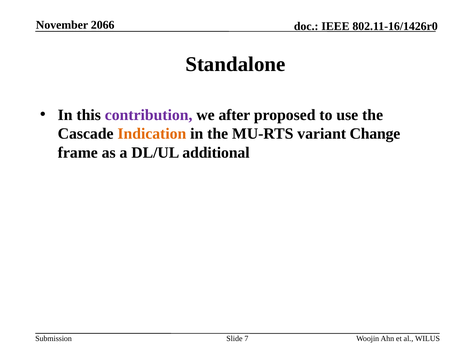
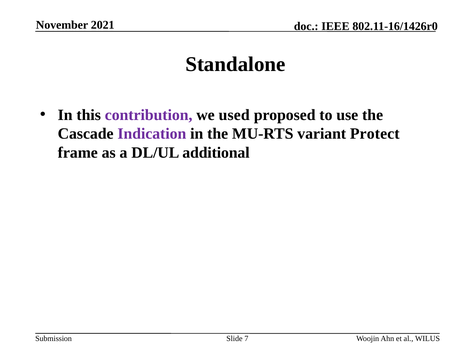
2066: 2066 -> 2021
after: after -> used
Indication colour: orange -> purple
Change: Change -> Protect
